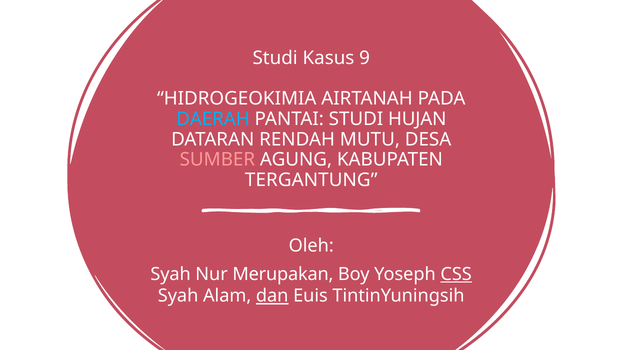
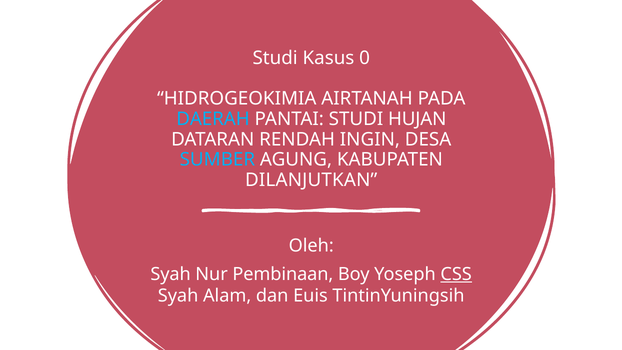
9: 9 -> 0
MUTU: MUTU -> INGIN
SUMBER colour: pink -> light blue
TERGANTUNG: TERGANTUNG -> DILANJUTKAN
Merupakan: Merupakan -> Pembinaan
dan underline: present -> none
